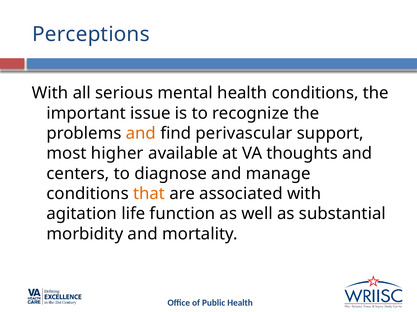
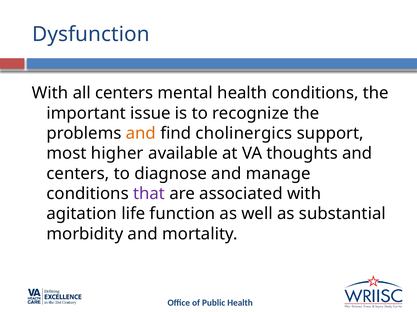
Perceptions: Perceptions -> Dysfunction
all serious: serious -> centers
perivascular: perivascular -> cholinergics
that colour: orange -> purple
